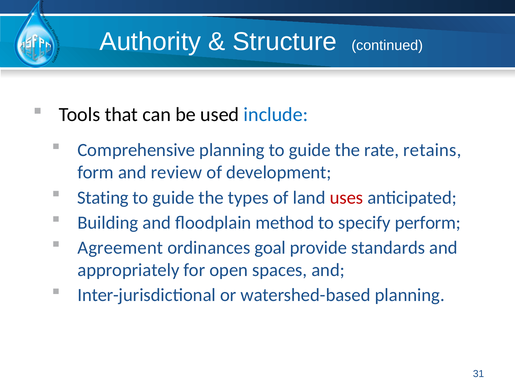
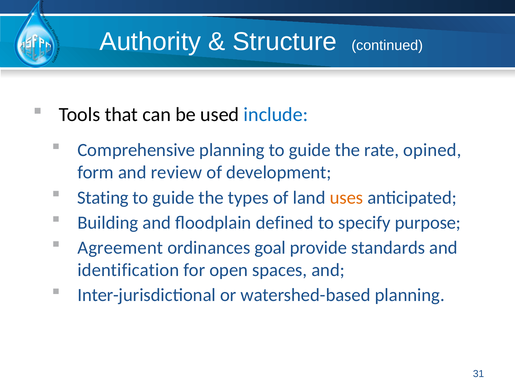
retains: retains -> opined
uses colour: red -> orange
method: method -> defined
perform: perform -> purpose
appropriately: appropriately -> identification
